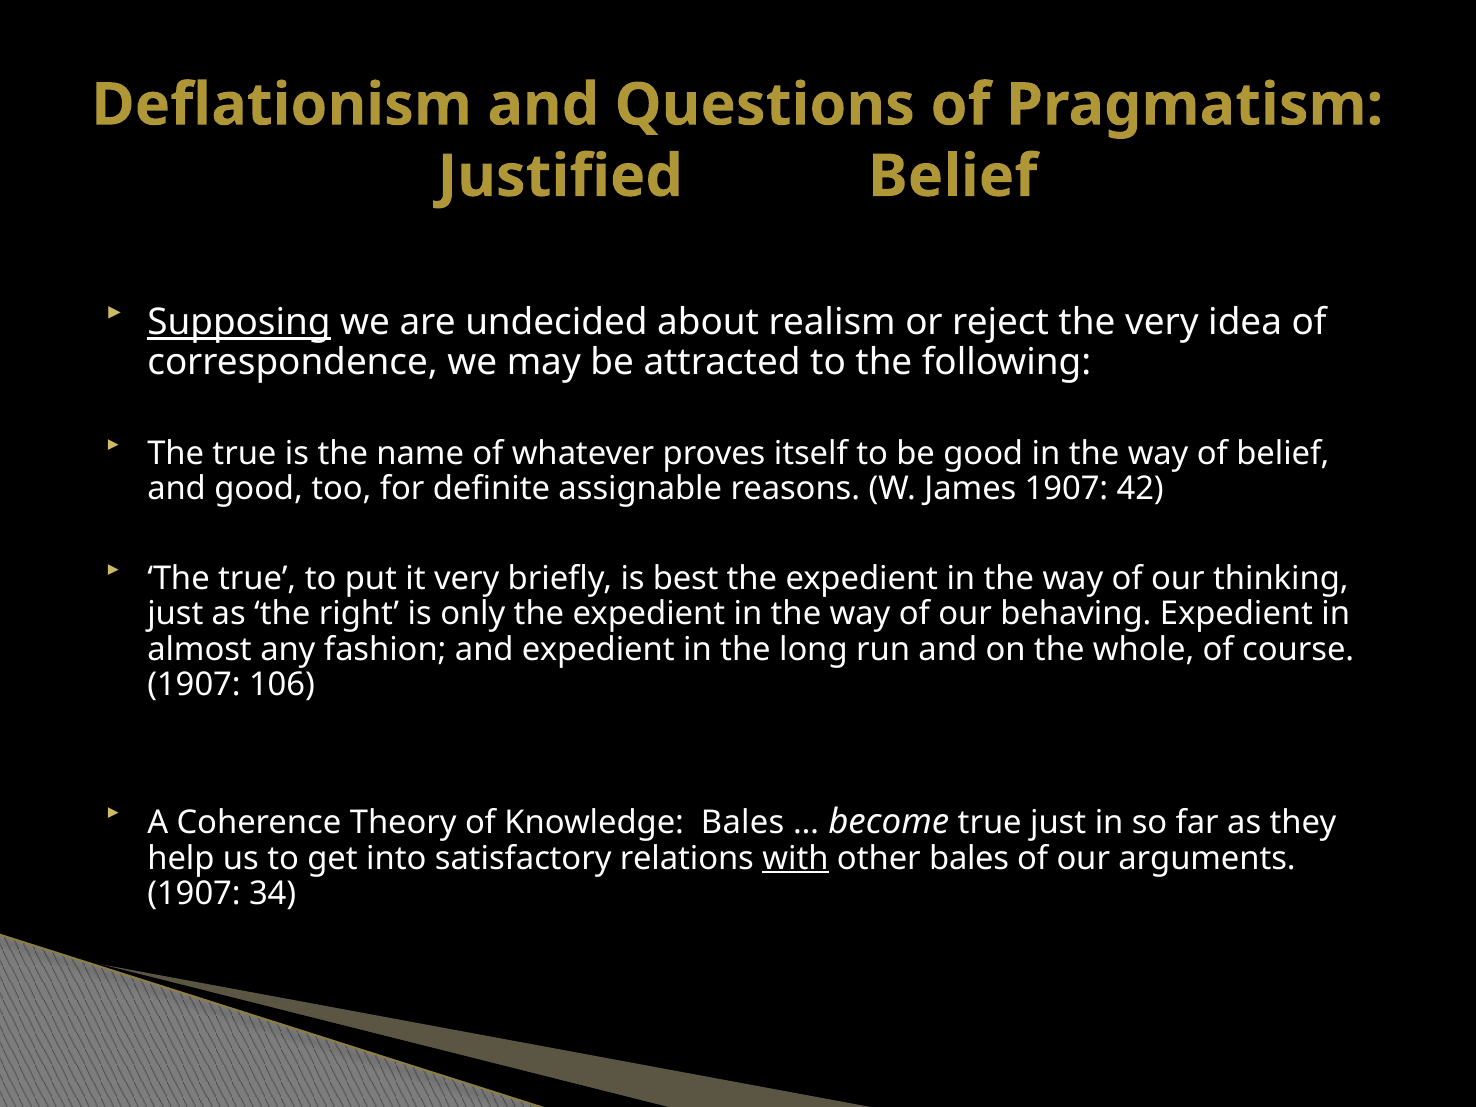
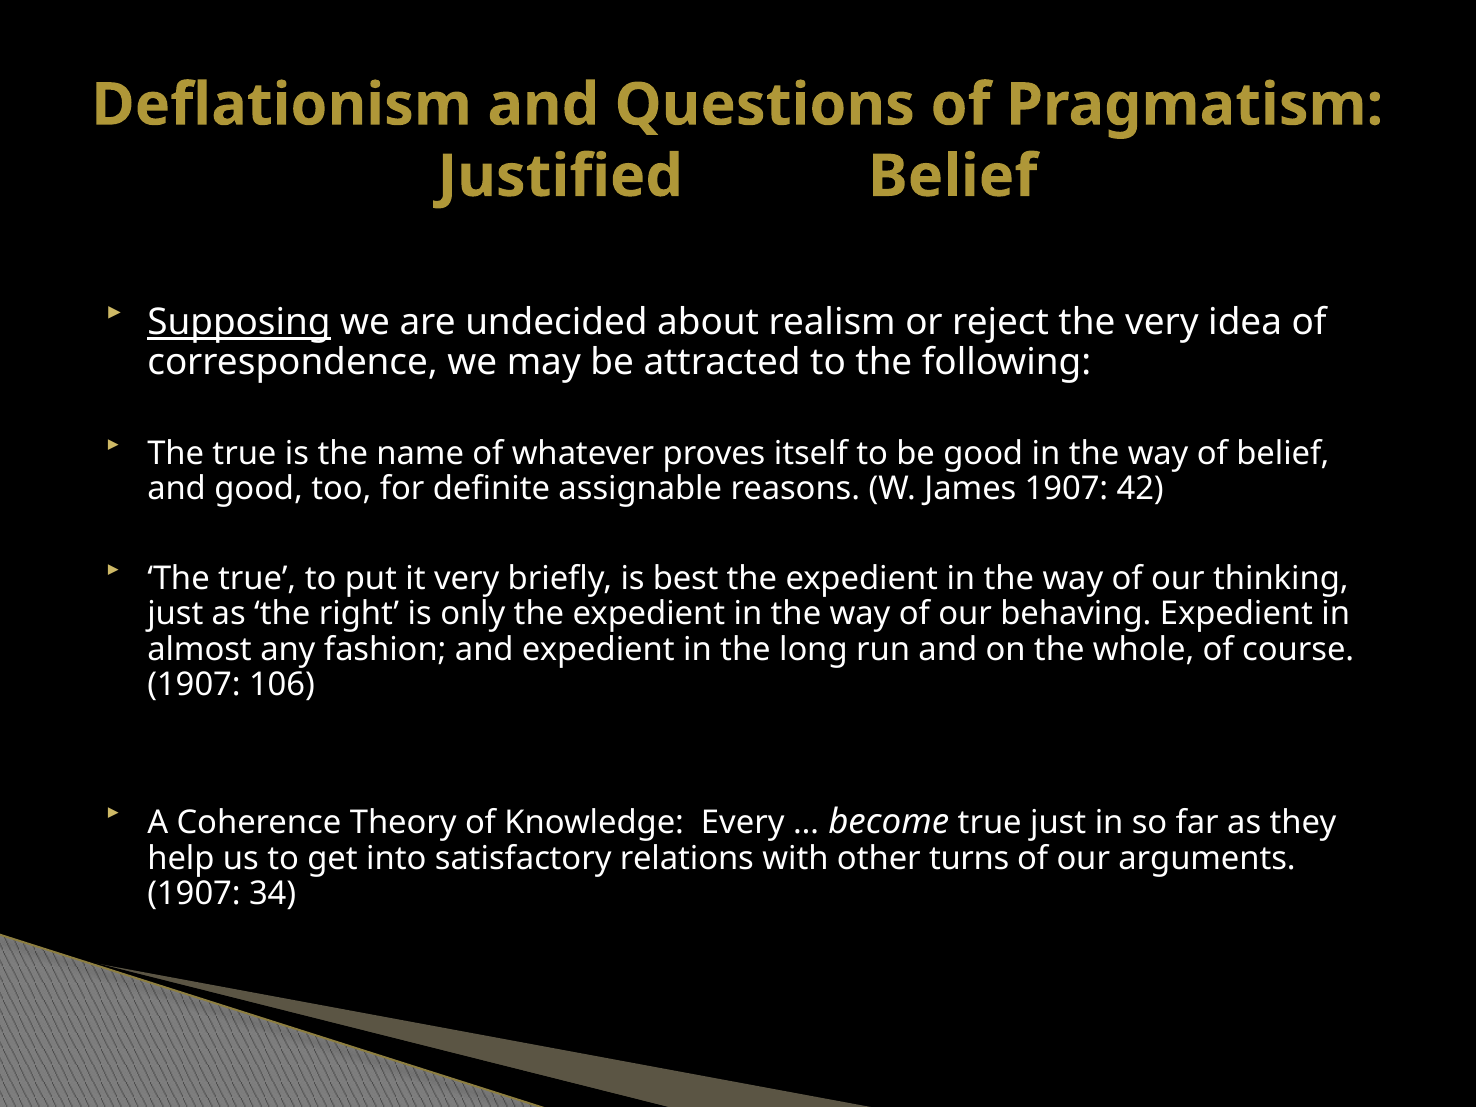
Knowledge Bales: Bales -> Every
with underline: present -> none
other bales: bales -> turns
